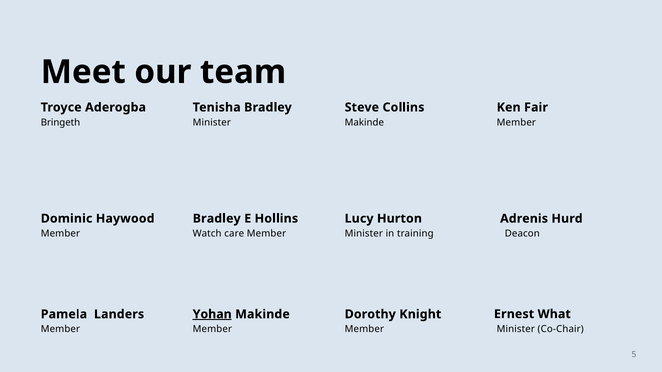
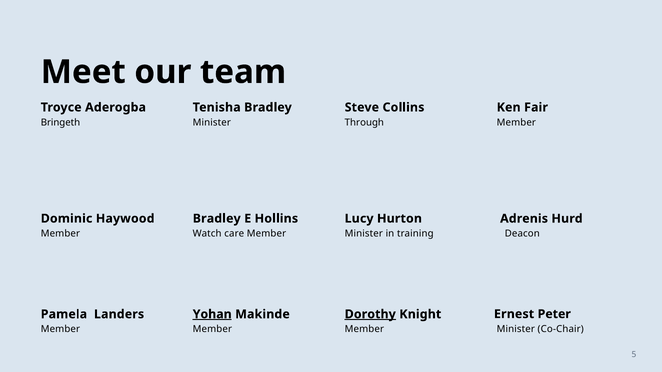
Makinde at (364, 123): Makinde -> Through
What: What -> Peter
Dorothy underline: none -> present
